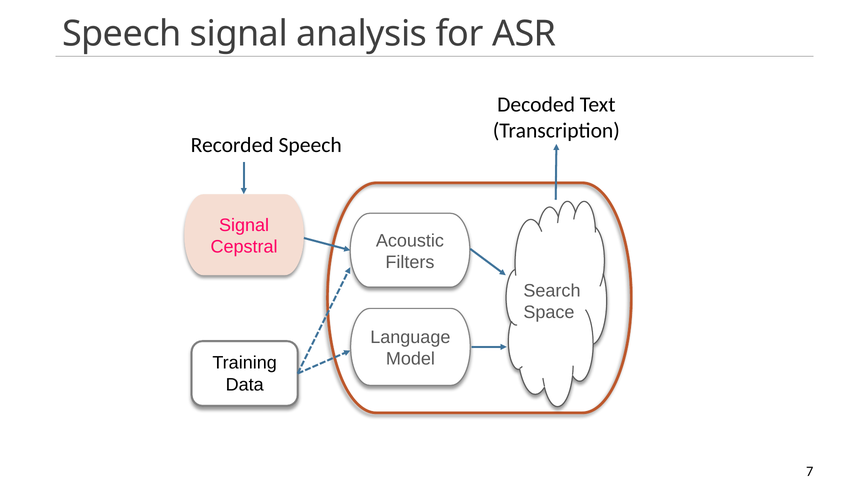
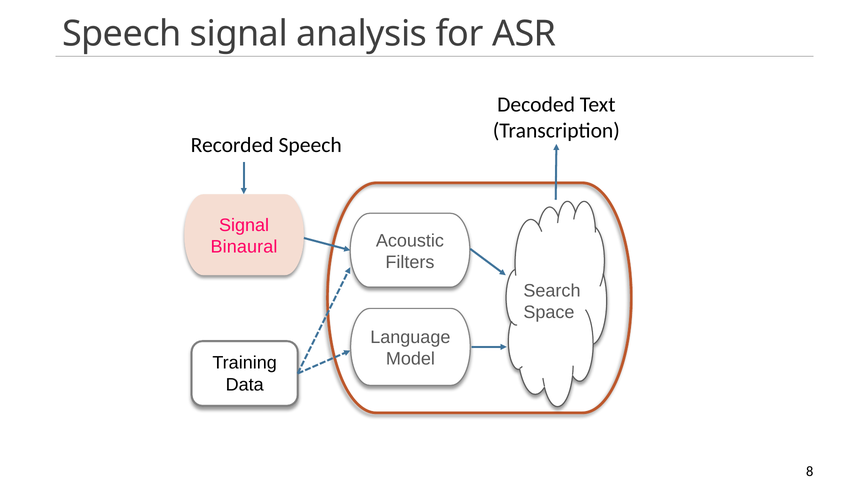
Cepstral: Cepstral -> Binaural
7: 7 -> 8
